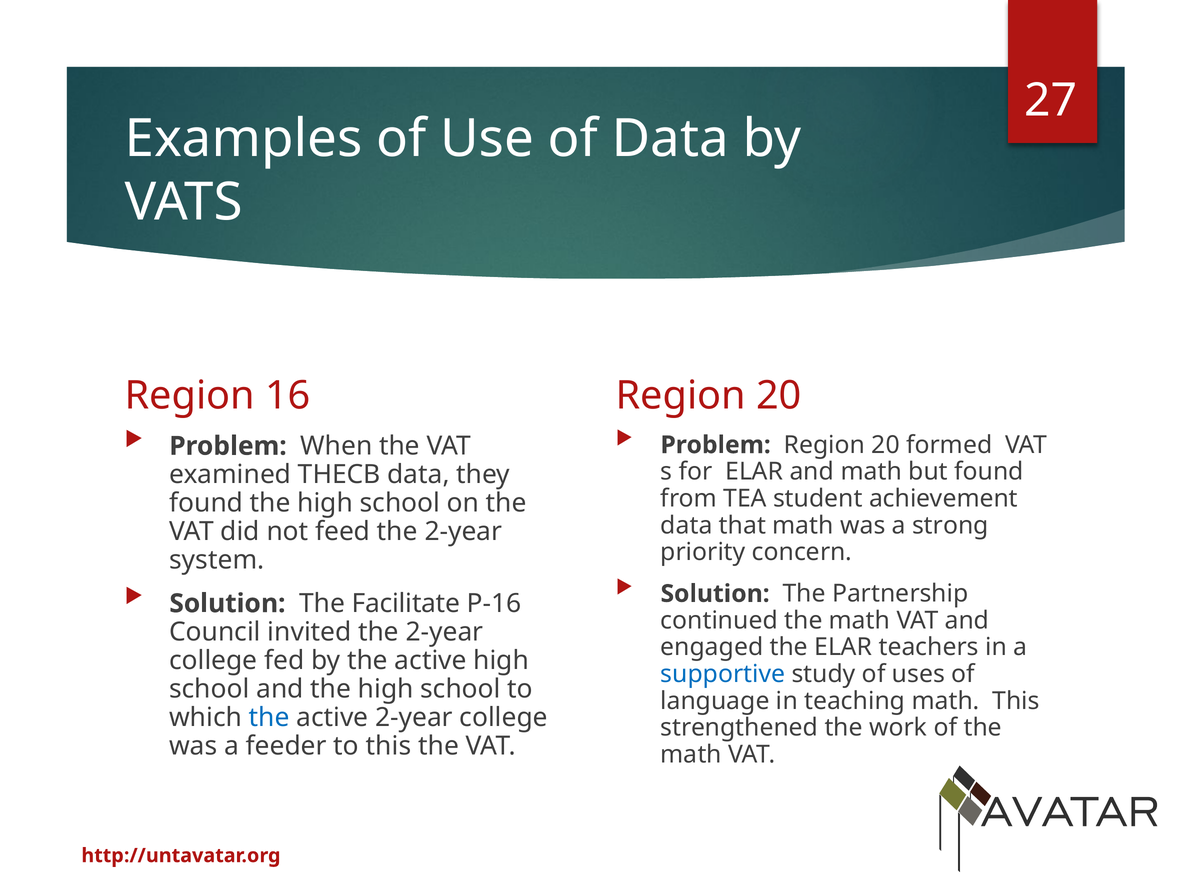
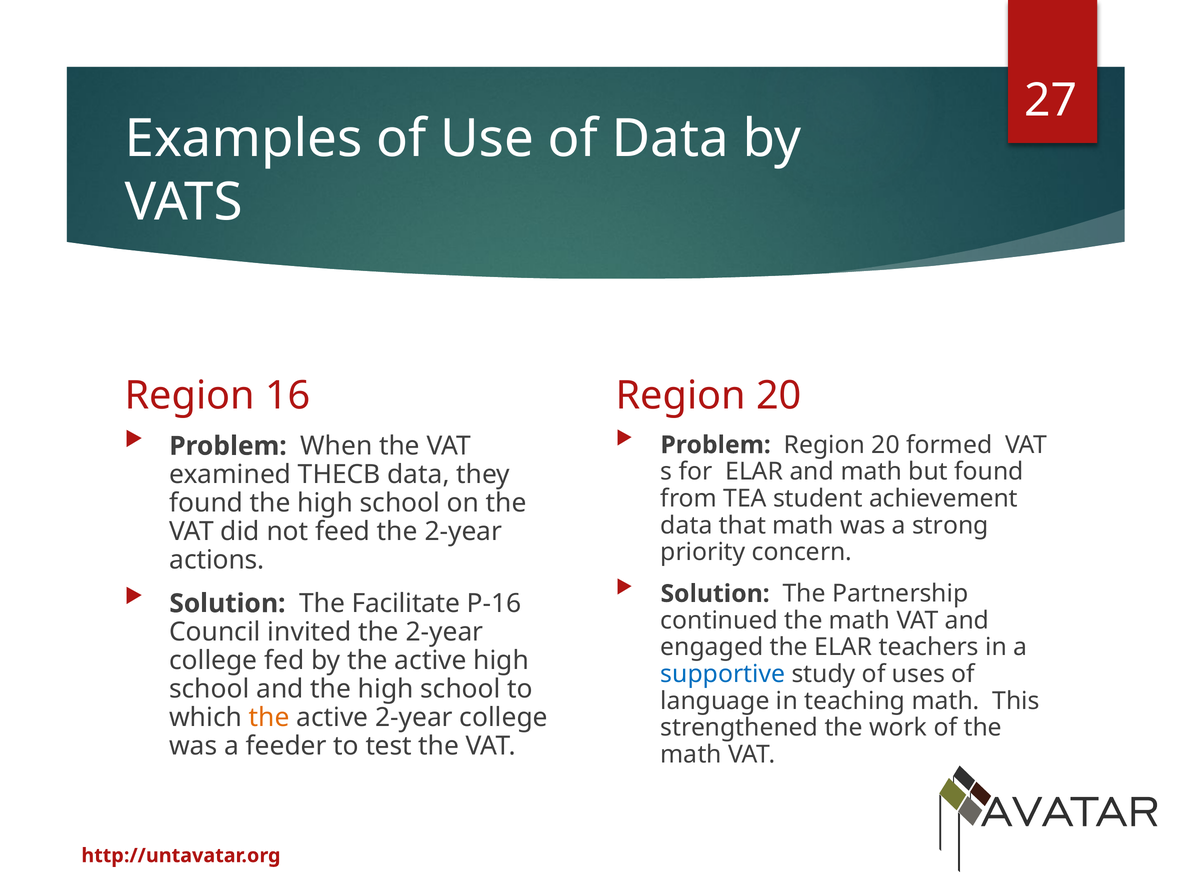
system: system -> actions
the at (269, 718) colour: blue -> orange
to this: this -> test
